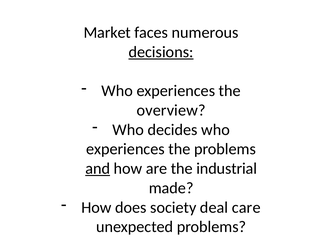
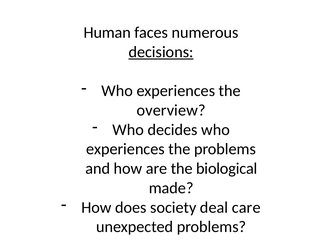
Market: Market -> Human
and underline: present -> none
industrial: industrial -> biological
